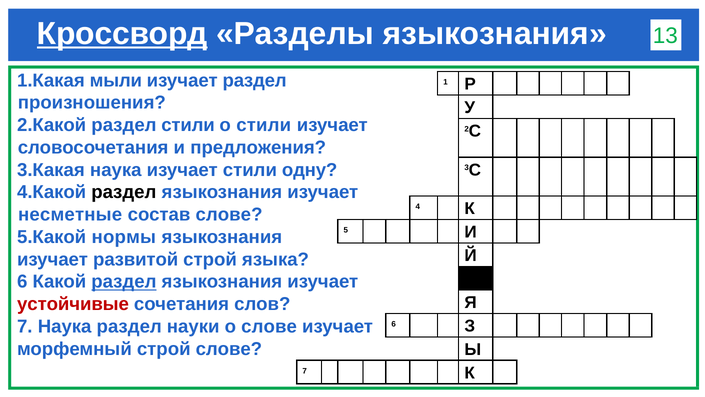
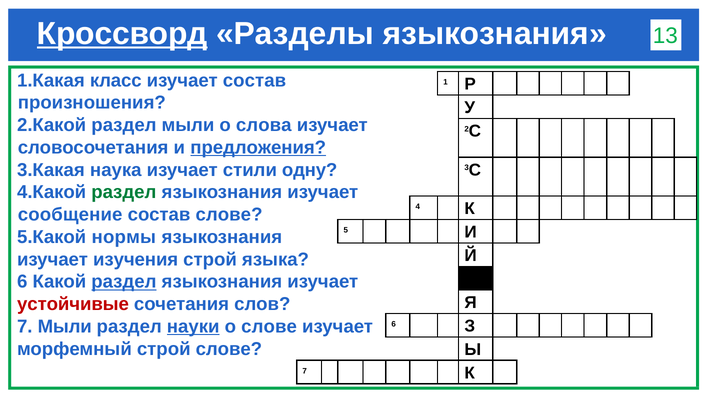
мыли: мыли -> класс
изучает раздел: раздел -> состав
раздел стили: стили -> мыли
о стили: стили -> слова
предложения underline: none -> present
раздел at (124, 192) colour: black -> green
несметные: несметные -> сообщение
развитой: развитой -> изучения
7 Наука: Наука -> Мыли
науки underline: none -> present
